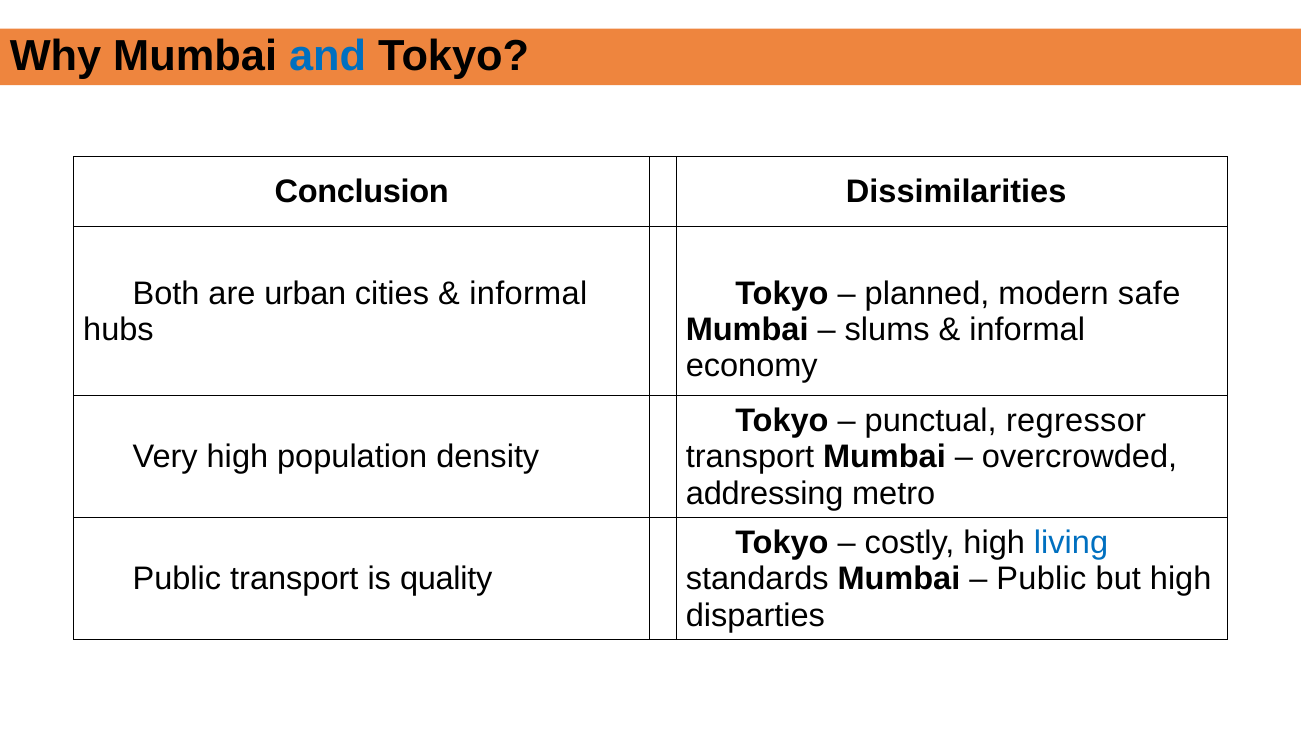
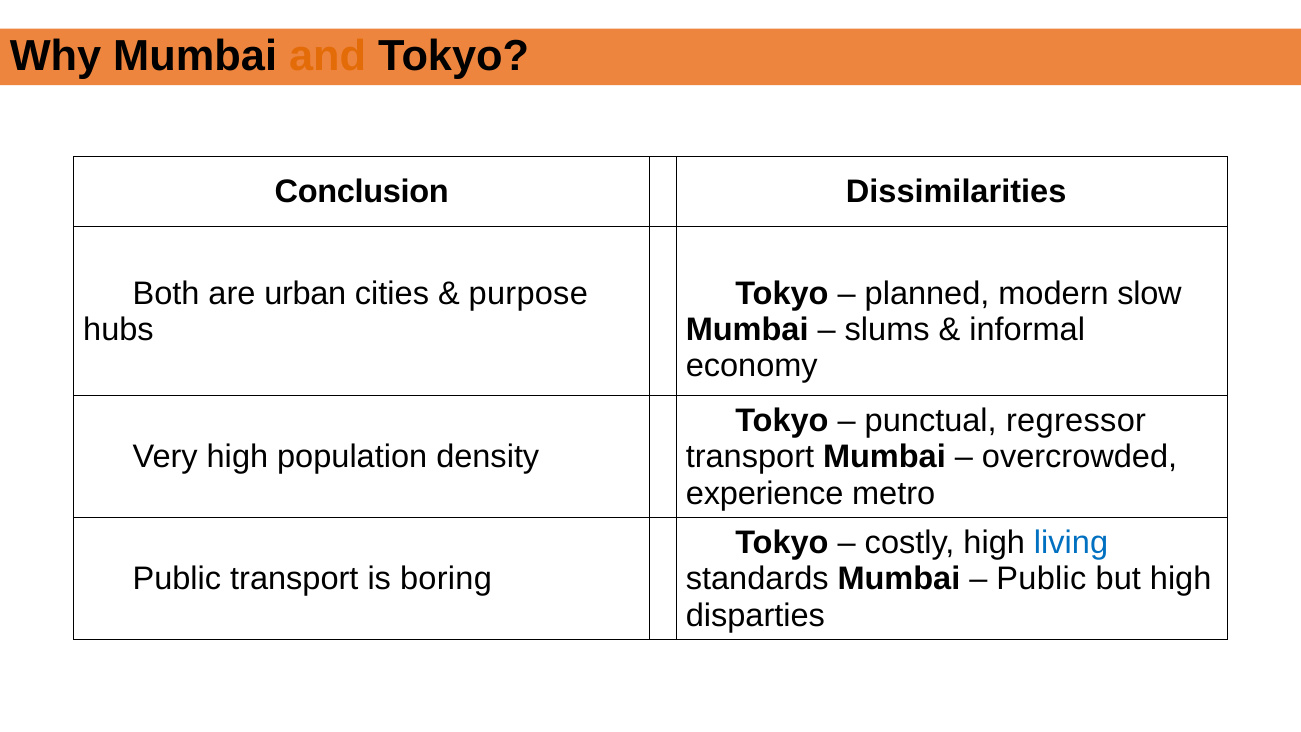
and colour: blue -> orange
informal at (528, 293): informal -> purpose
safe: safe -> slow
addressing: addressing -> experience
quality: quality -> boring
